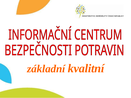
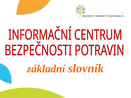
kvalitní: kvalitní -> slovník
